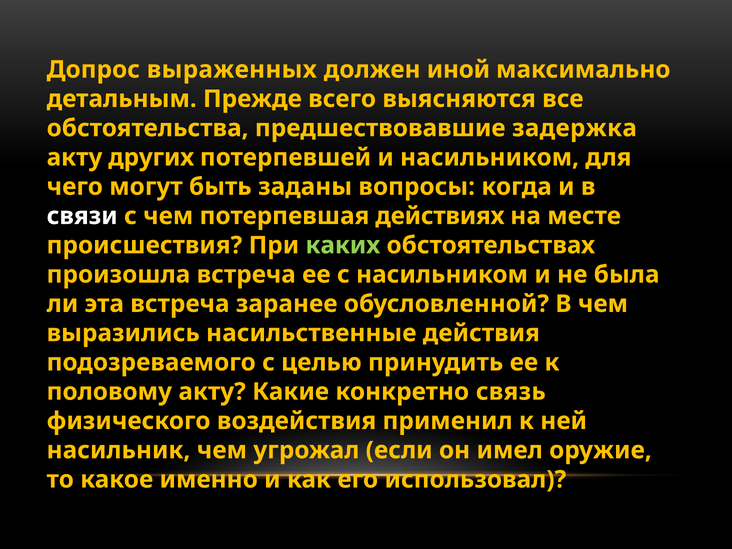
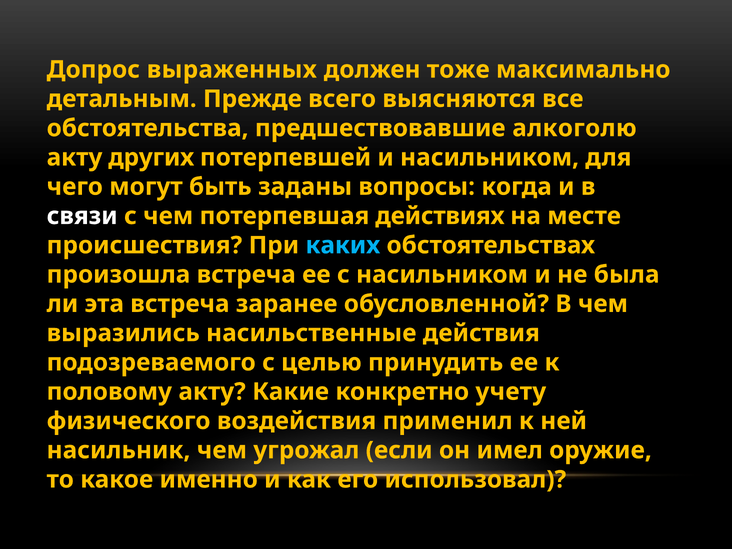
иной: иной -> тоже
задержка: задержка -> алкоголю
каких colour: light green -> light blue
связь: связь -> учету
